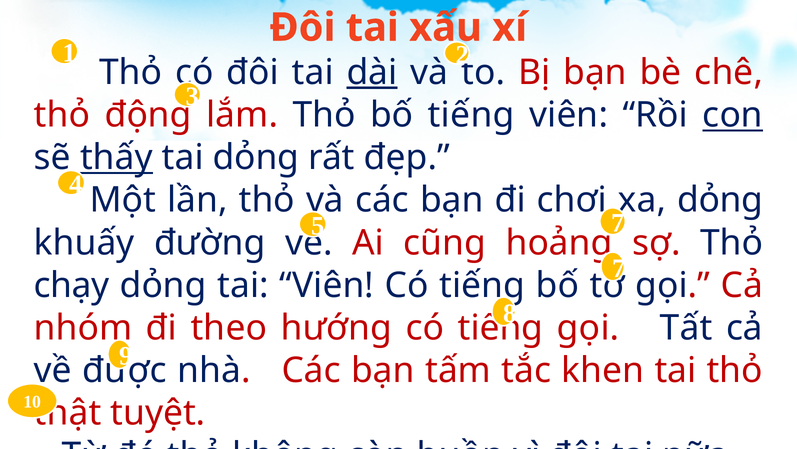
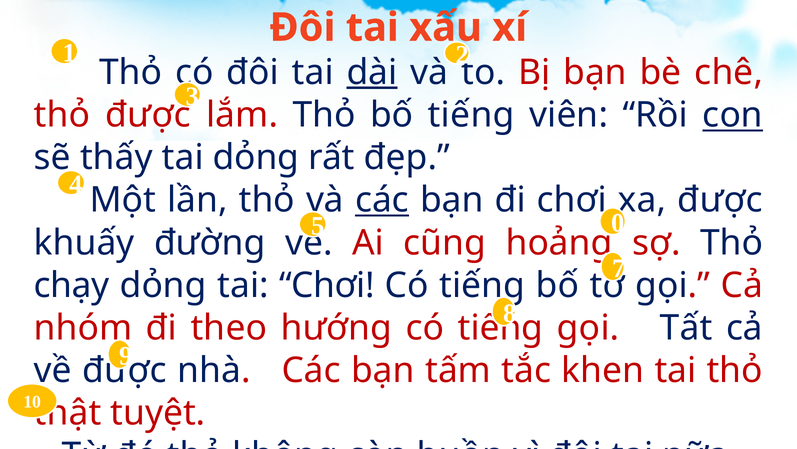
thỏ động: động -> được
thấy underline: present -> none
các at (382, 200) underline: none -> present
xa dỏng: dỏng -> được
7 at (618, 223): 7 -> 0
tai Viên: Viên -> Chơi
